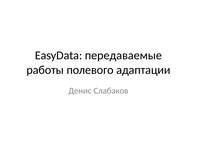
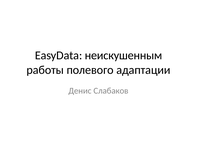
передаваемые: передаваемые -> неискушенным
